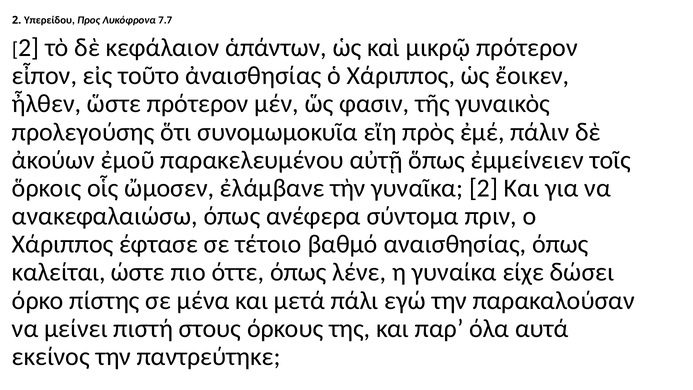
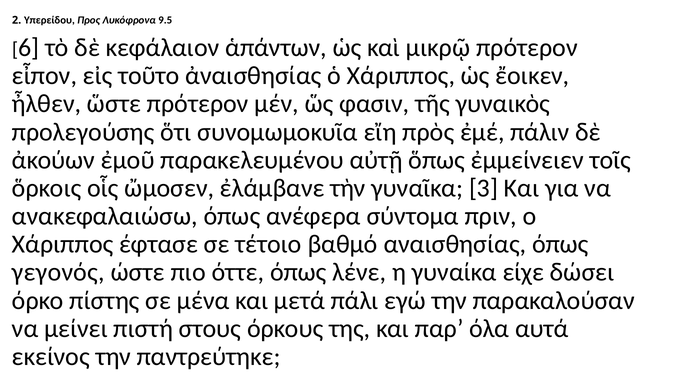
7.7: 7.7 -> 9.5
2 at (29, 48): 2 -> 6
γυναῖκα 2: 2 -> 3
καλείται: καλείται -> γεγονός
